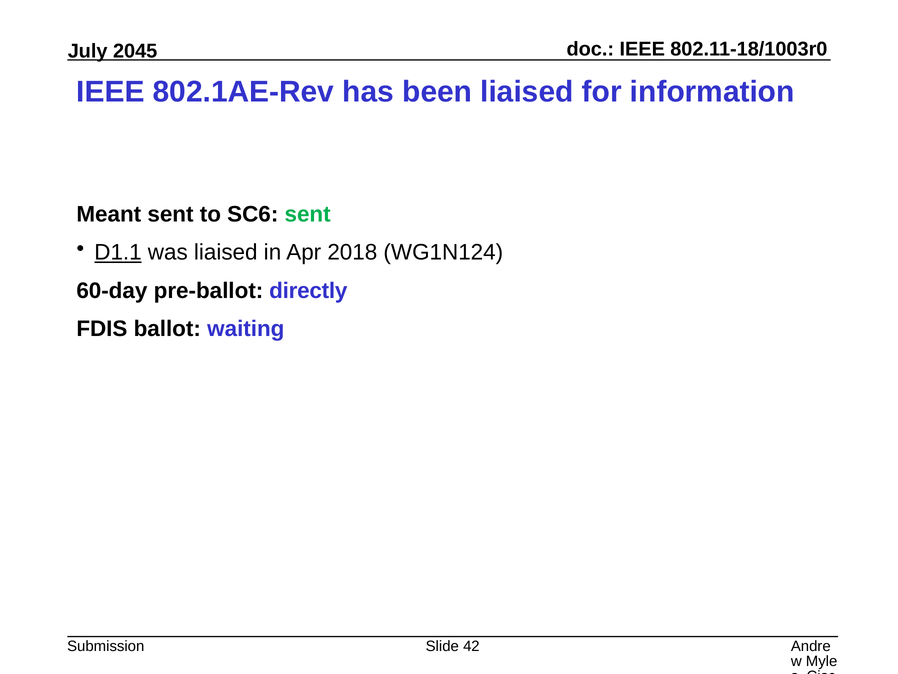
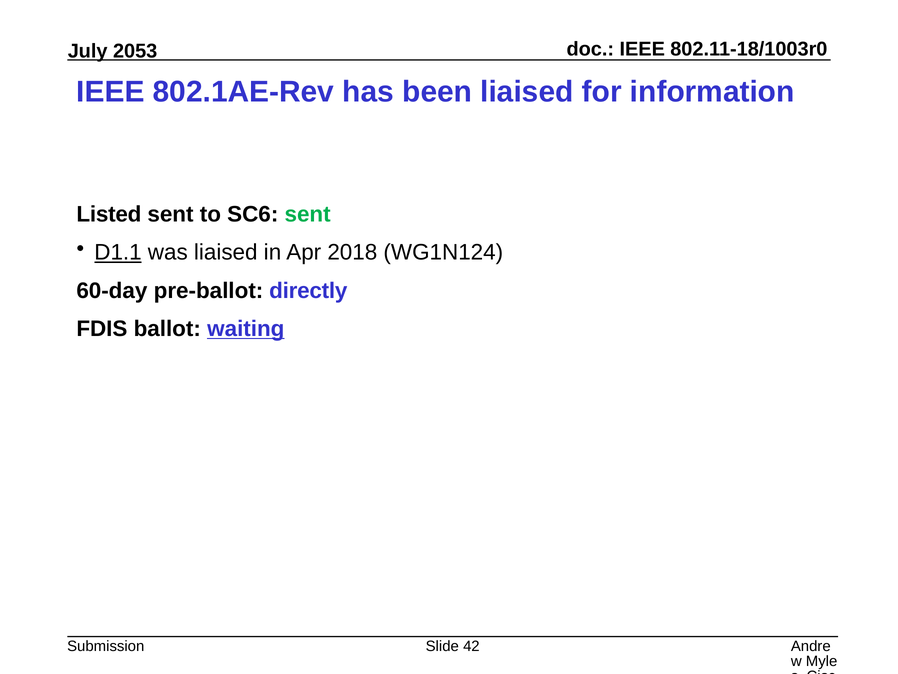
2045: 2045 -> 2053
Meant: Meant -> Listed
waiting underline: none -> present
